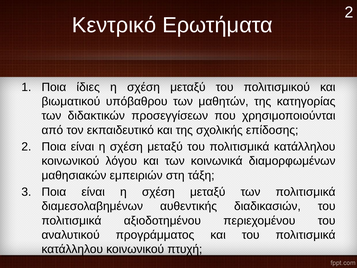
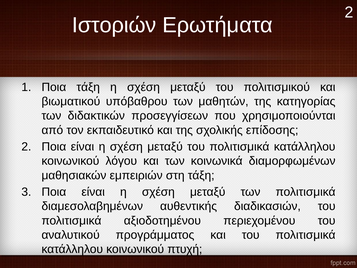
Κεντρικό: Κεντρικό -> Ιστοριών
Ποια ίδιες: ίδιες -> τάξη
